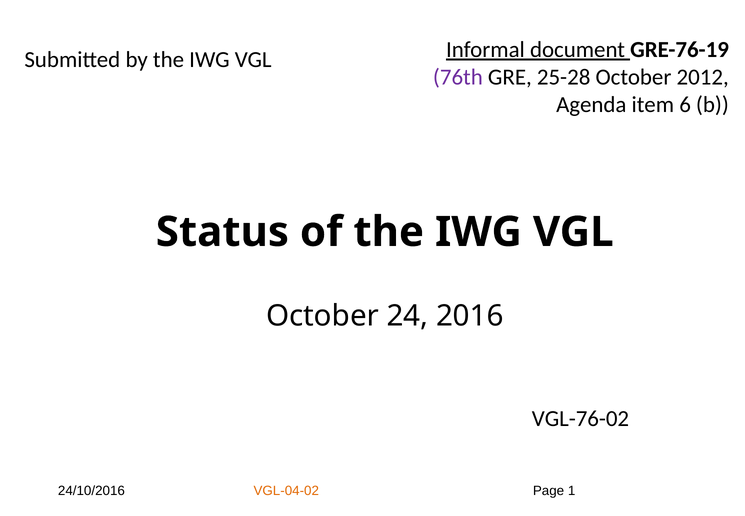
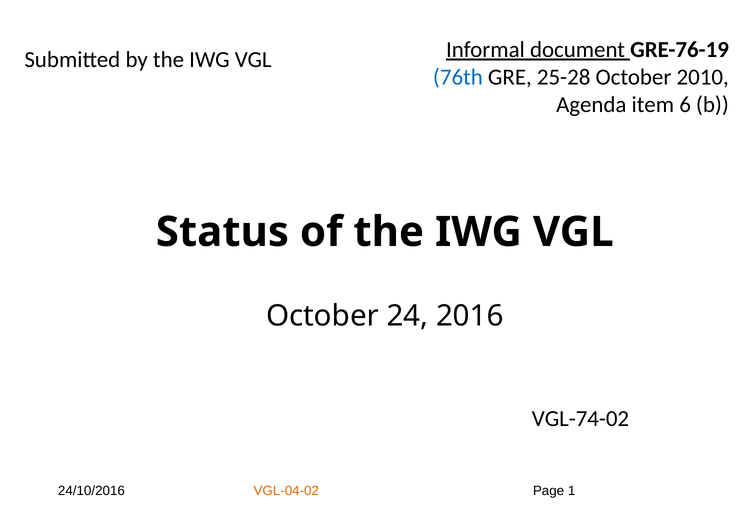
76th colour: purple -> blue
2012: 2012 -> 2010
VGL-76-02: VGL-76-02 -> VGL-74-02
